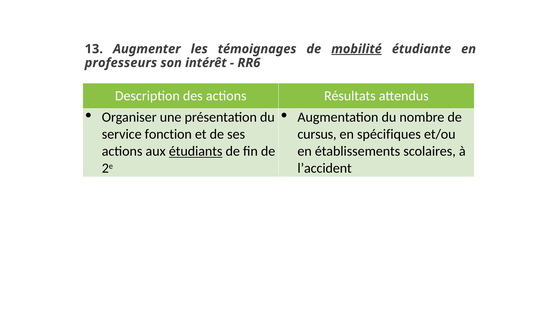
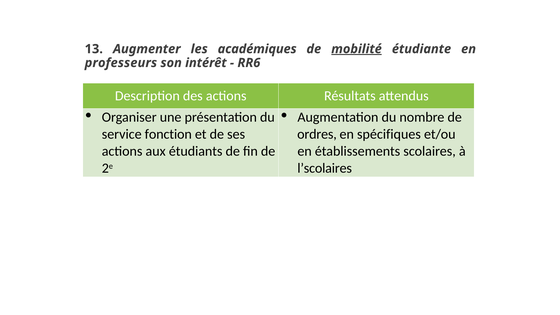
témoignages: témoignages -> académiques
cursus: cursus -> ordres
étudiants underline: present -> none
l’accident: l’accident -> l’scolaires
